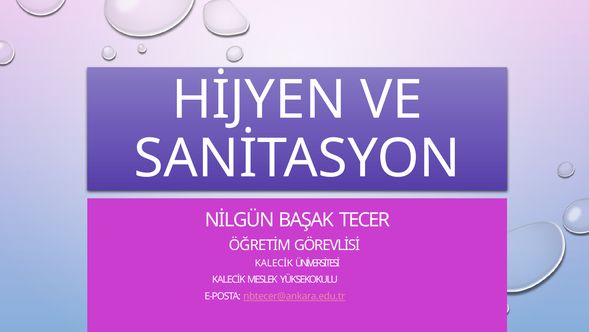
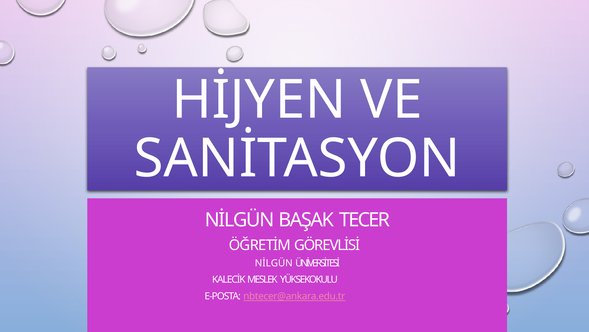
KALECİK at (274, 263): KALECİK -> NİLGÜN
